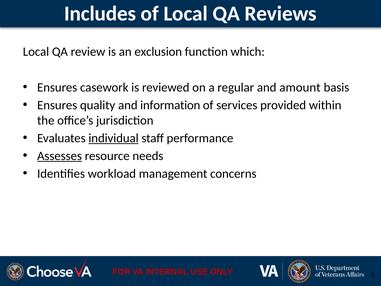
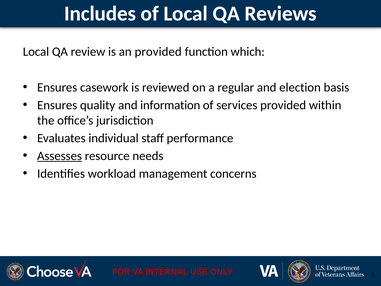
an exclusion: exclusion -> provided
amount: amount -> election
individual underline: present -> none
